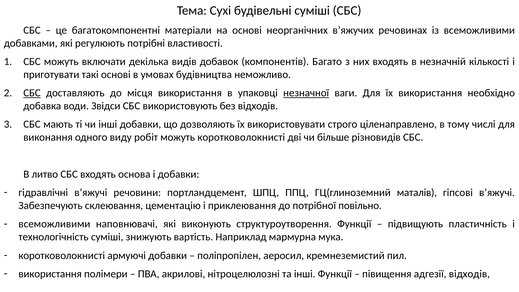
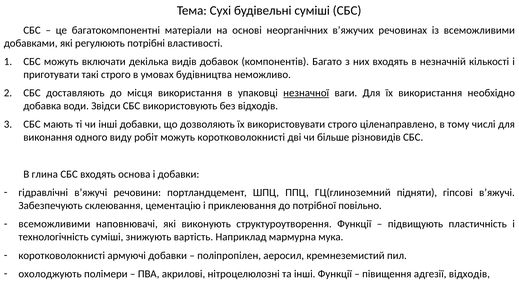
такі основі: основі -> строго
СБС at (32, 93) underline: present -> none
литво: литво -> глина
маталів: маталів -> підняти
використання at (50, 274): використання -> охолоджують
